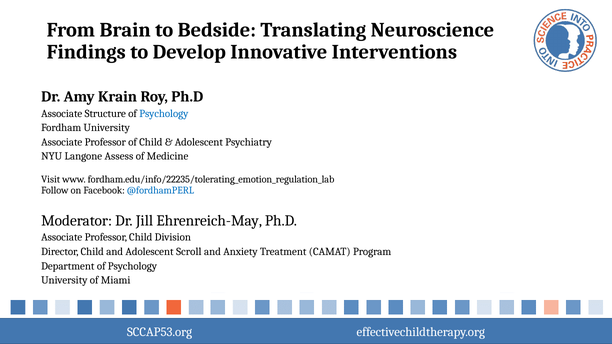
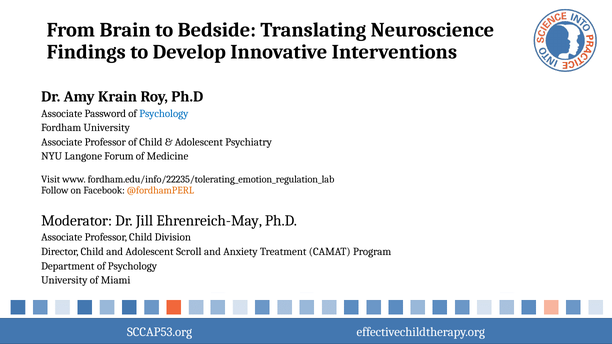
Structure: Structure -> Password
Assess: Assess -> Forum
@fordhamPERL colour: blue -> orange
